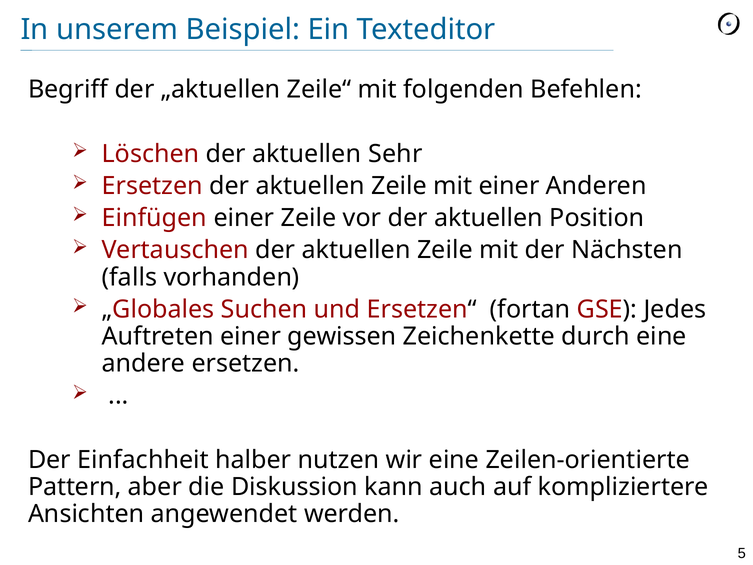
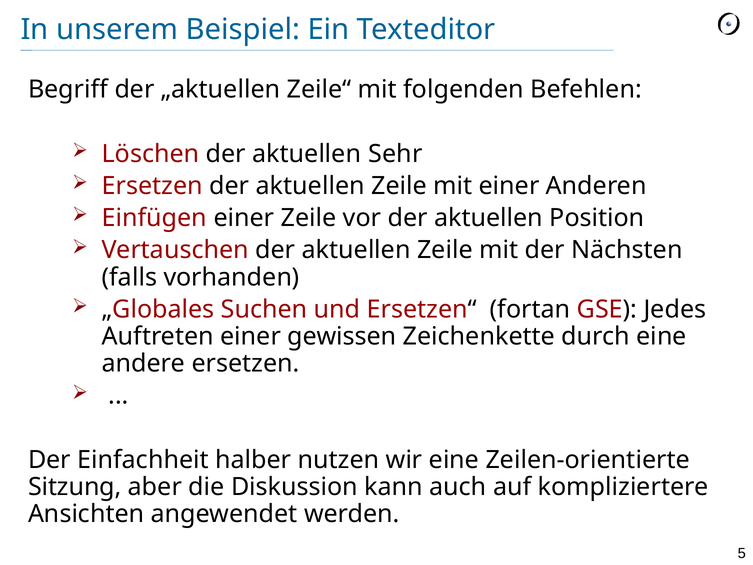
Pattern: Pattern -> Sitzung
